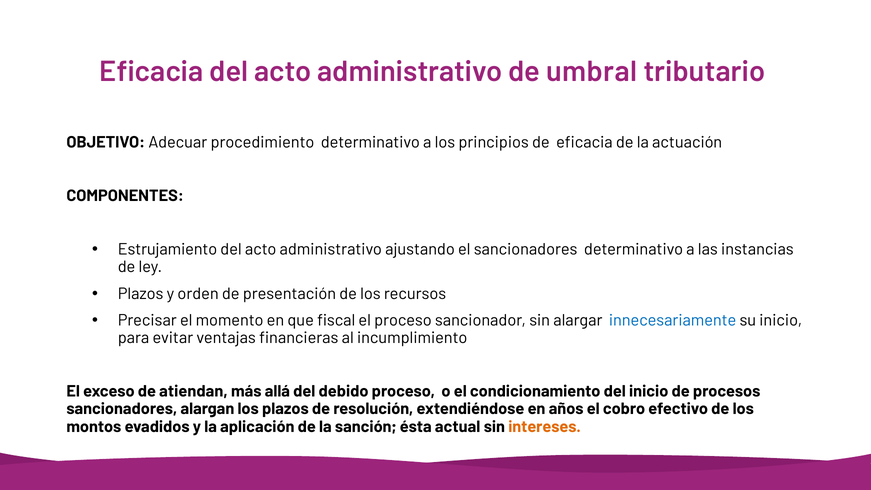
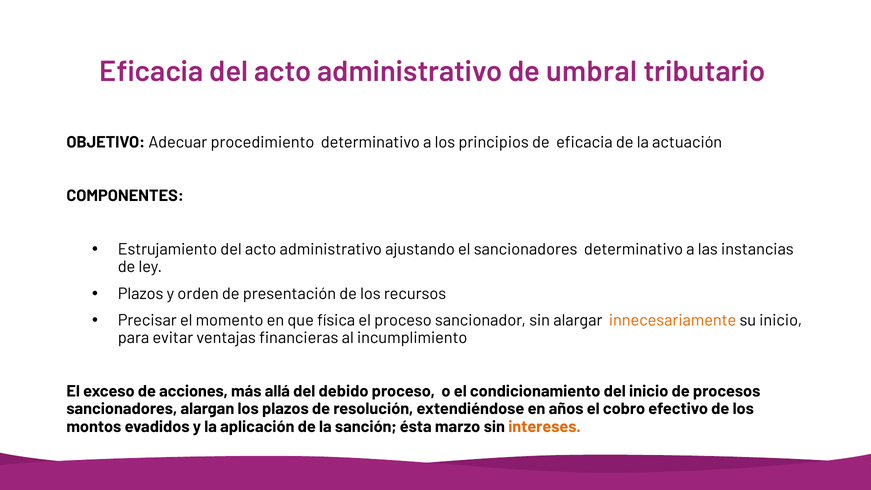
fiscal: fiscal -> física
innecesariamente colour: blue -> orange
atiendan: atiendan -> acciones
actual: actual -> marzo
